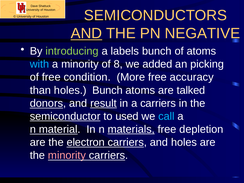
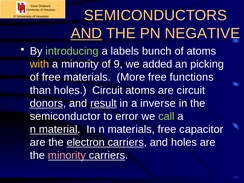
with colour: light blue -> yellow
8: 8 -> 9
free condition: condition -> materials
accuracy: accuracy -> functions
holes Bunch: Bunch -> Circuit
are talked: talked -> circuit
a carriers: carriers -> inverse
semiconductor underline: present -> none
used: used -> error
call colour: light blue -> light green
materials at (131, 129) underline: present -> none
depletion: depletion -> capacitor
